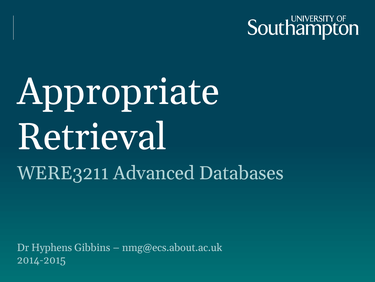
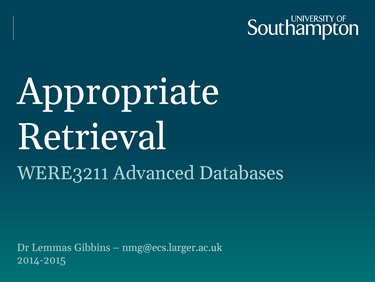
Hyphens: Hyphens -> Lemmas
nmg@ecs.about.ac.uk: nmg@ecs.about.ac.uk -> nmg@ecs.larger.ac.uk
